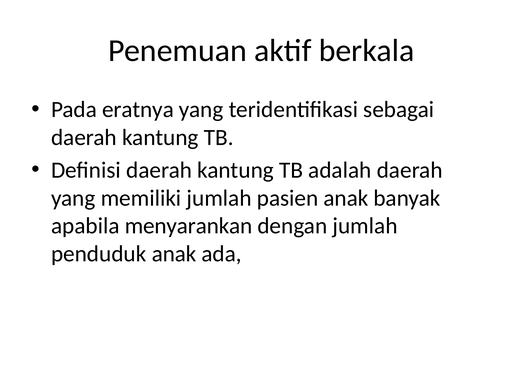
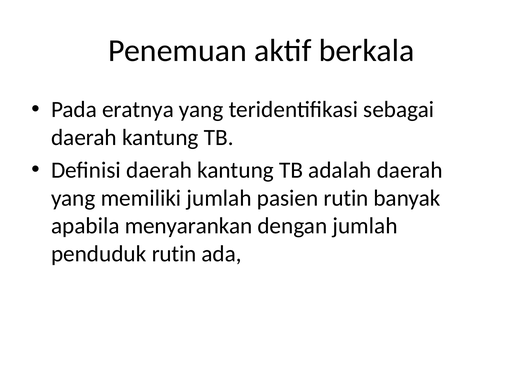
pasien anak: anak -> rutin
penduduk anak: anak -> rutin
